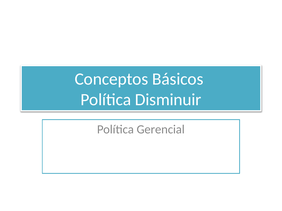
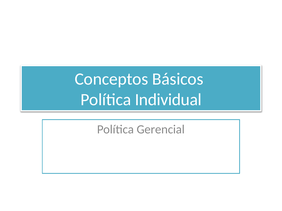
Disminuir: Disminuir -> Individual
